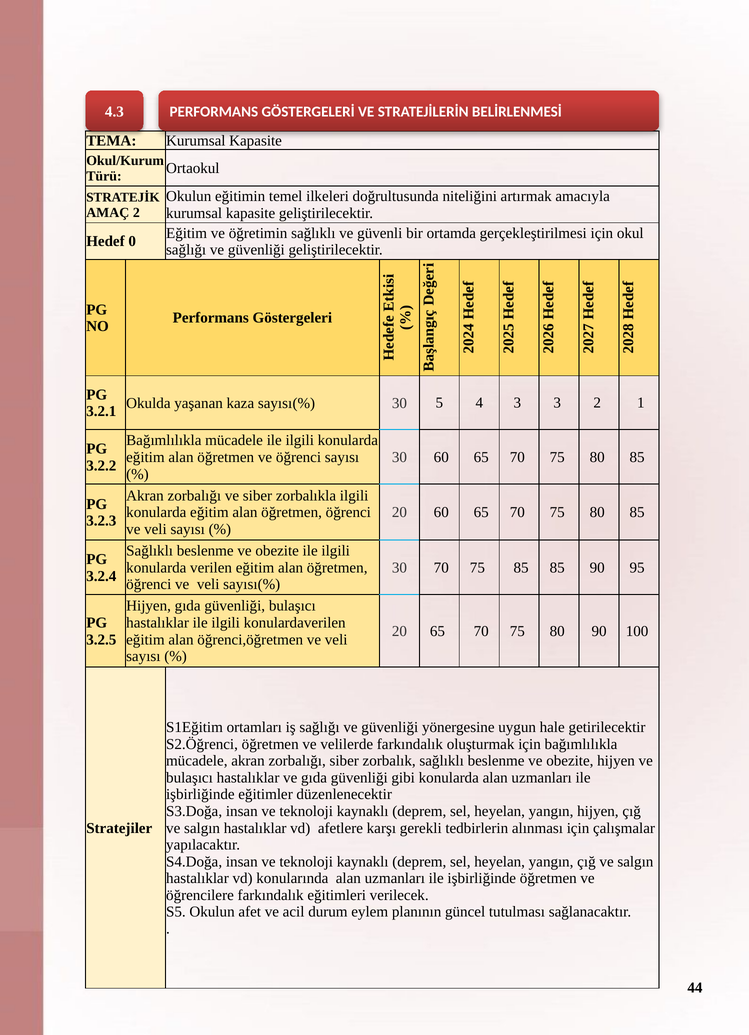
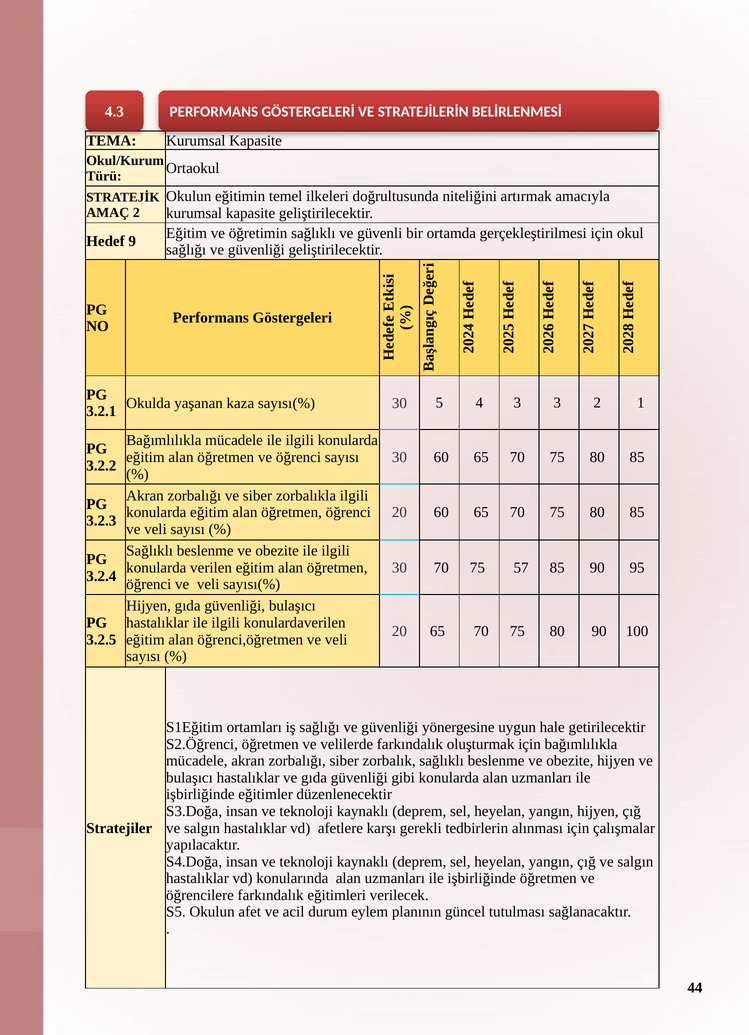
Hedef 0: 0 -> 9
75 85: 85 -> 57
